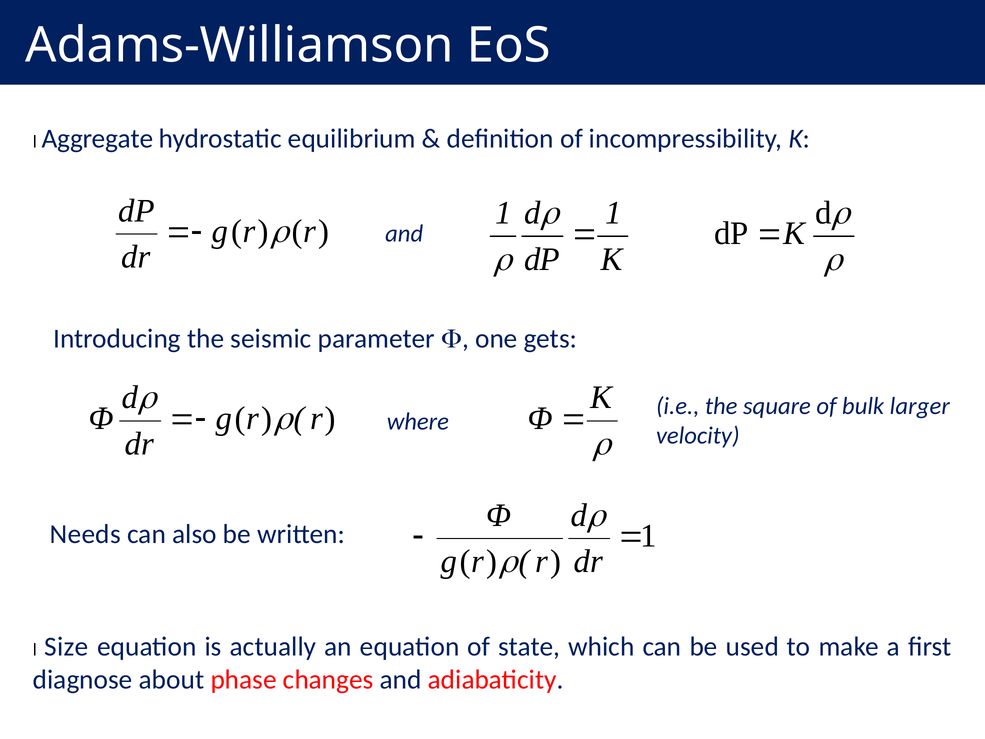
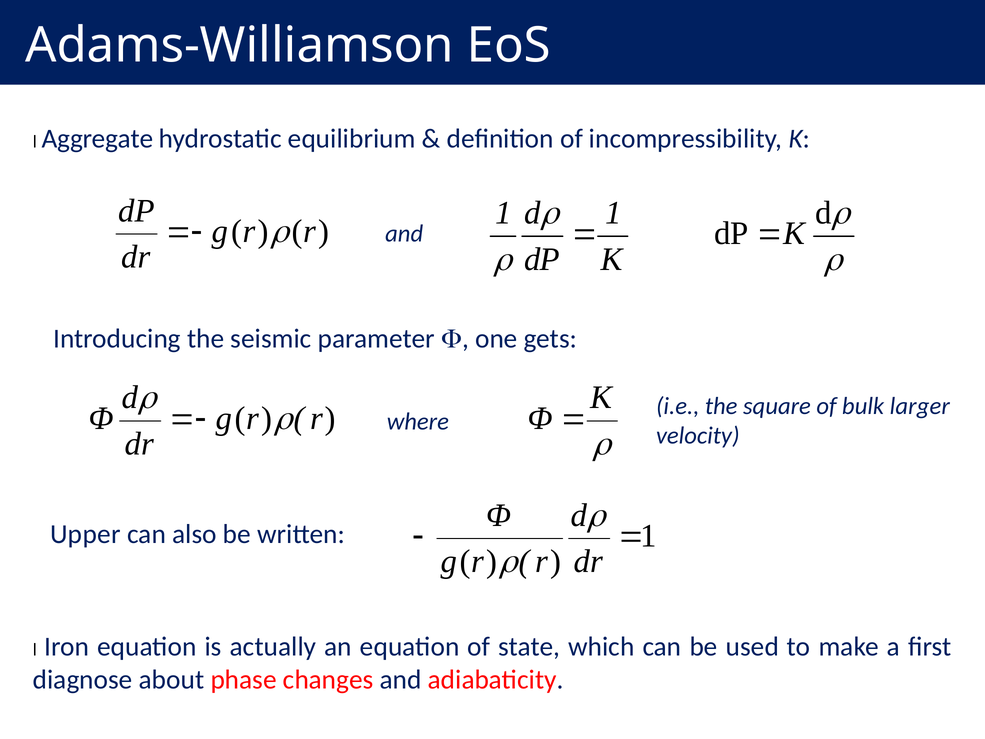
Needs: Needs -> Upper
Size: Size -> Iron
